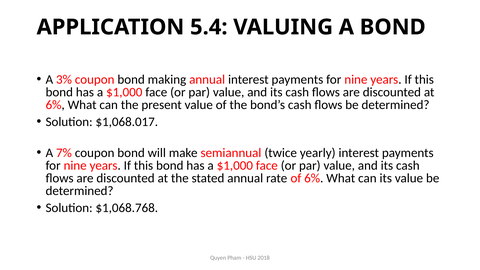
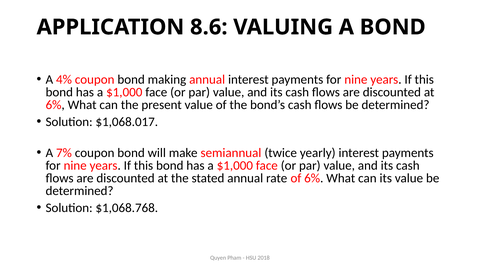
5.4: 5.4 -> 8.6
3%: 3% -> 4%
